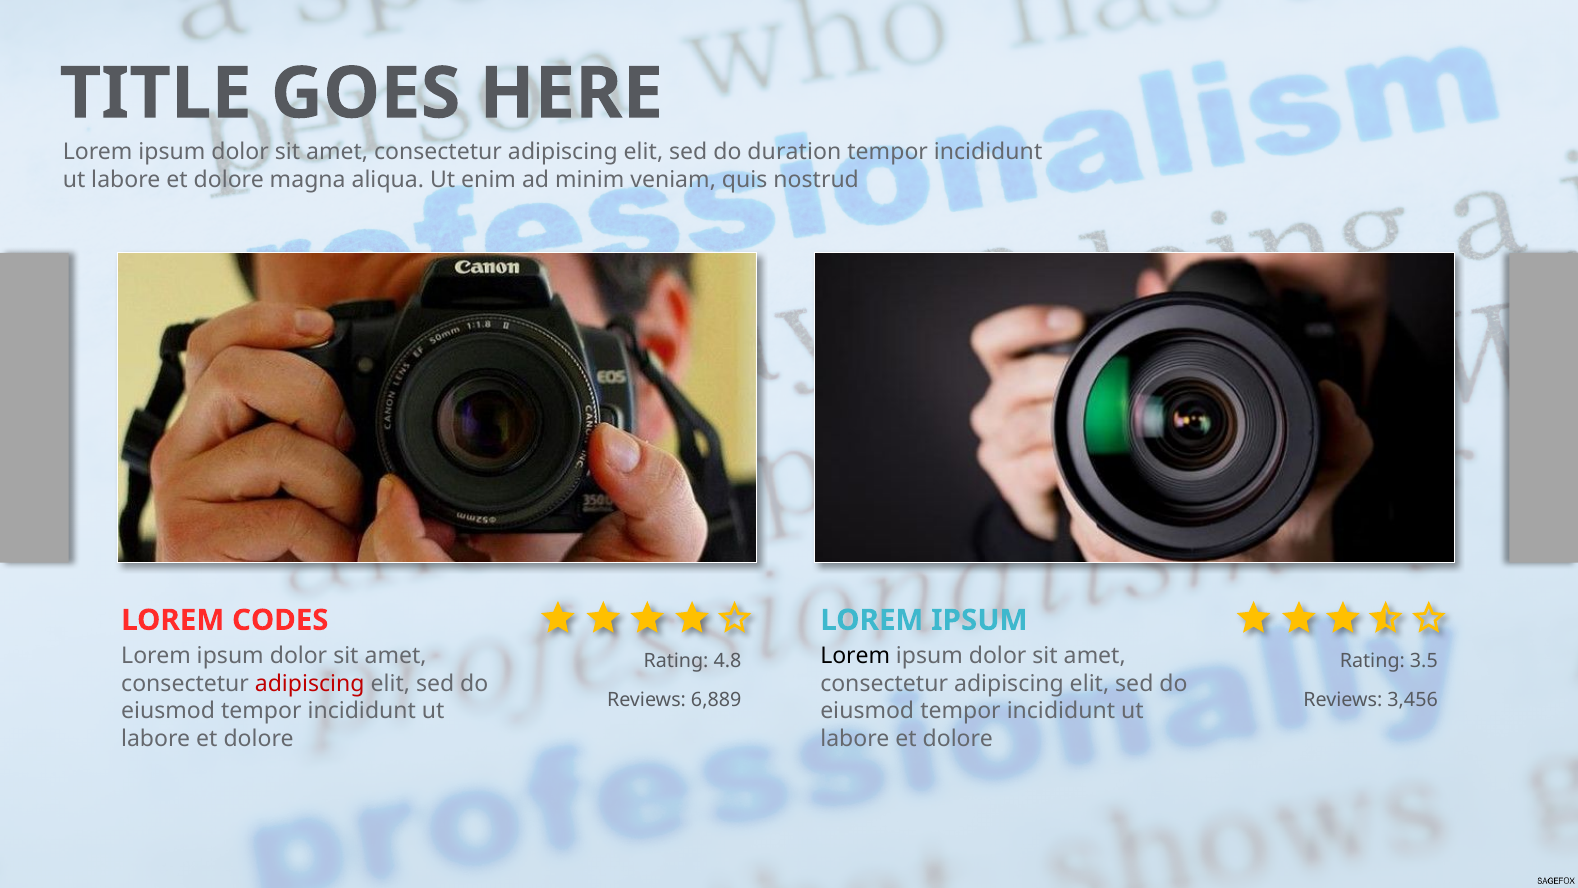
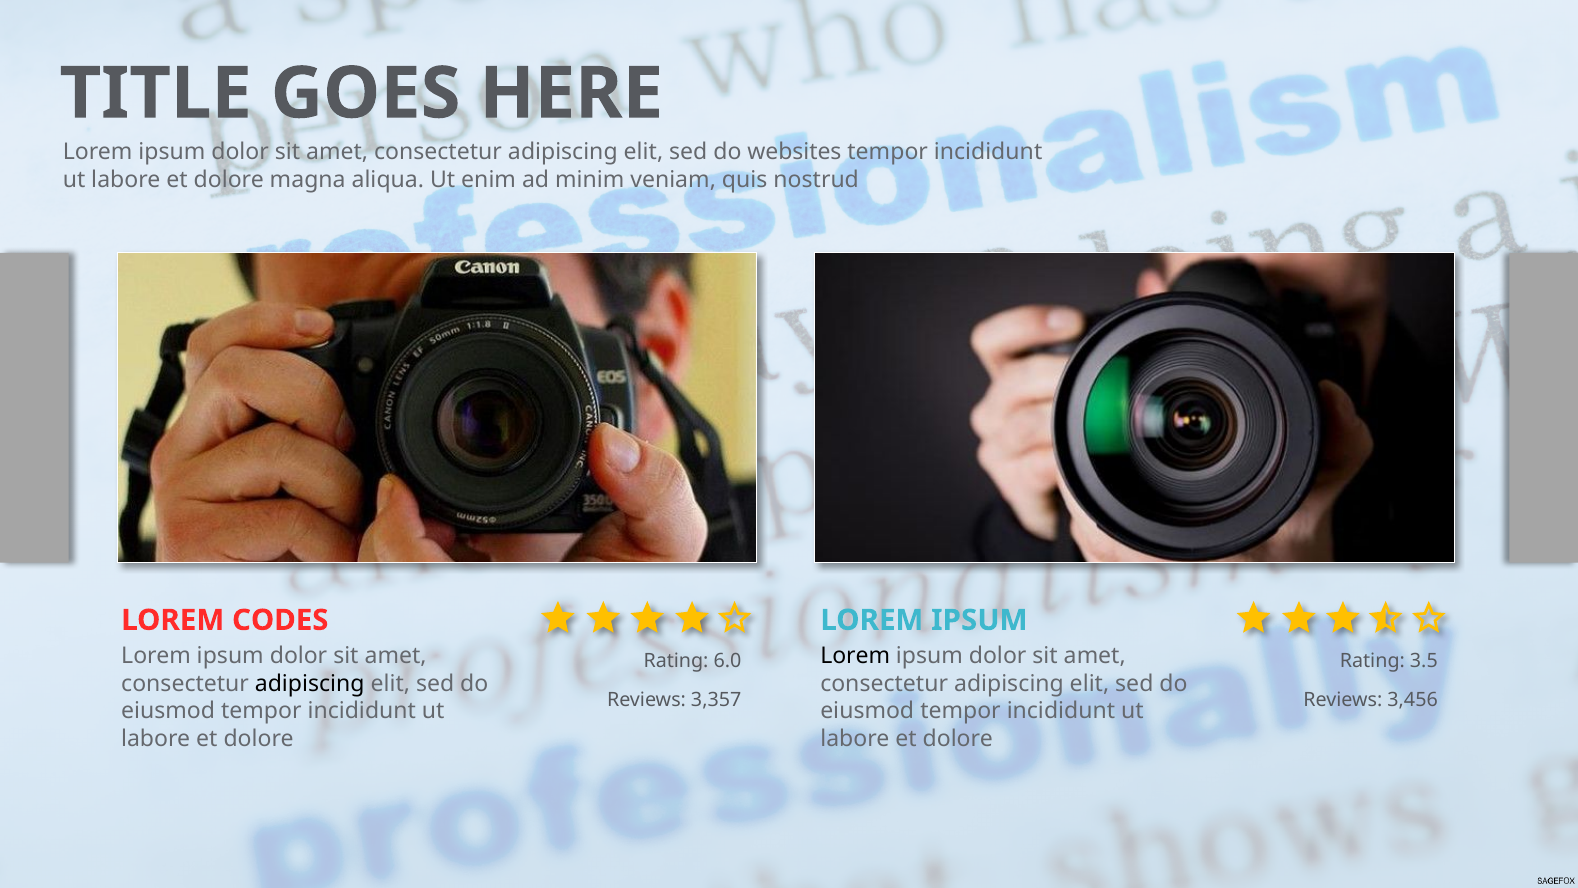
duration: duration -> websites
4.8: 4.8 -> 6.0
adipiscing at (310, 683) colour: red -> black
6,889: 6,889 -> 3,357
